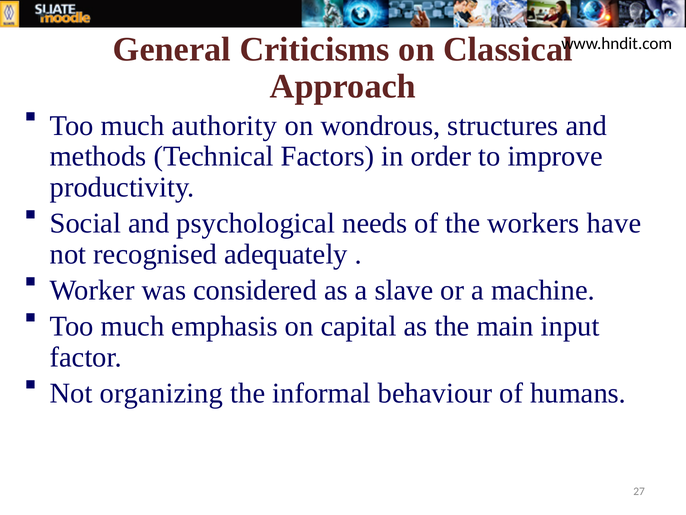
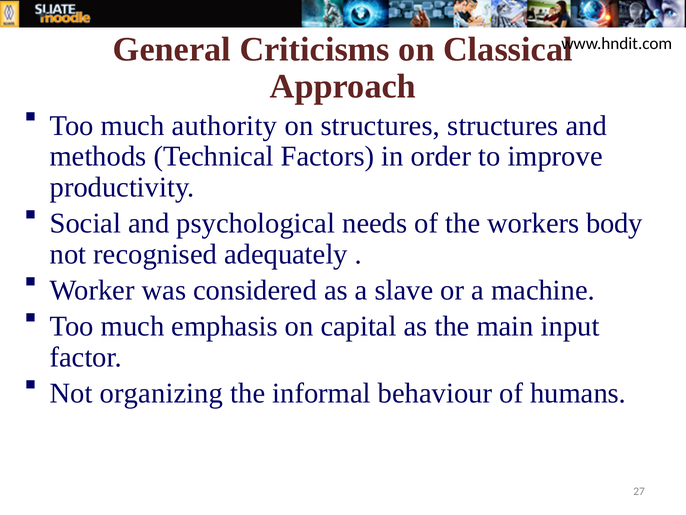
on wondrous: wondrous -> structures
have: have -> body
